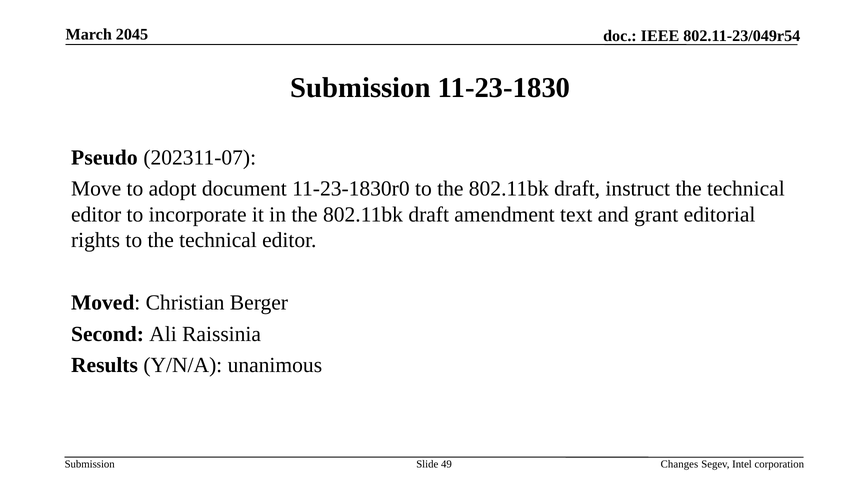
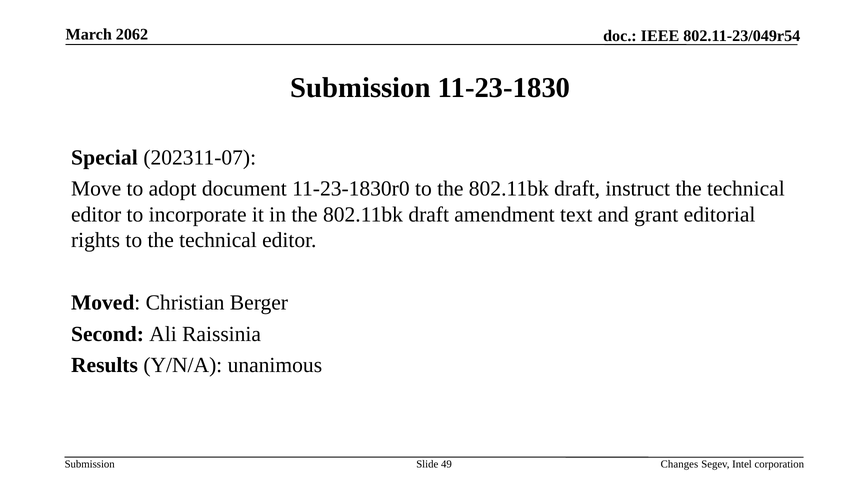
2045: 2045 -> 2062
Pseudo: Pseudo -> Special
